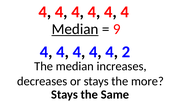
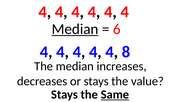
9: 9 -> 6
2: 2 -> 8
more: more -> value
Same underline: none -> present
